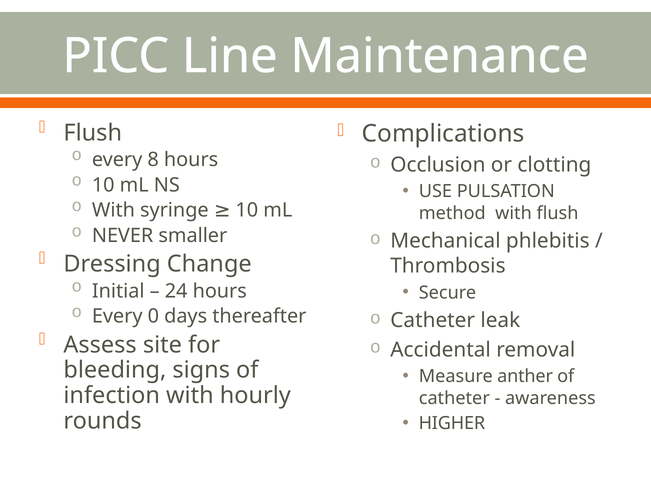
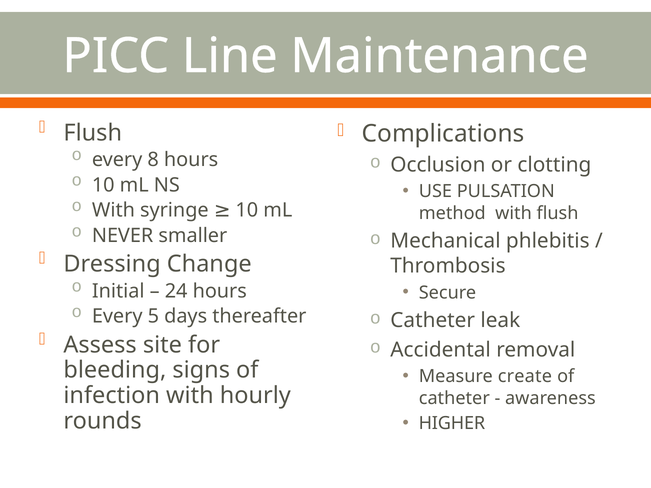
0: 0 -> 5
anther: anther -> create
